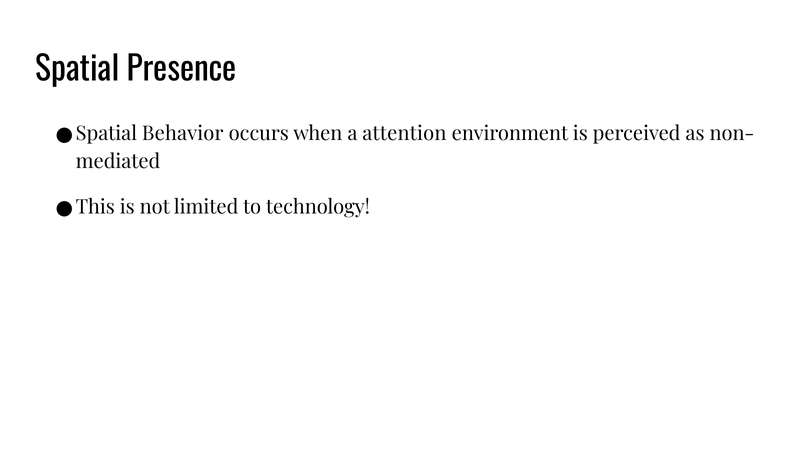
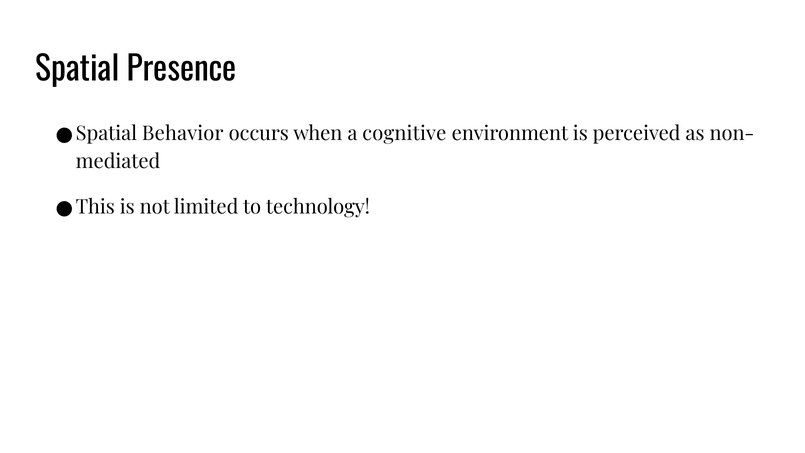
attention: attention -> cognitive
